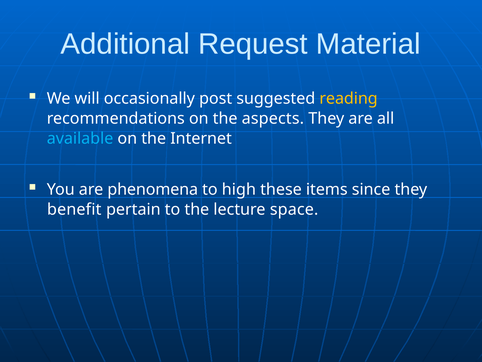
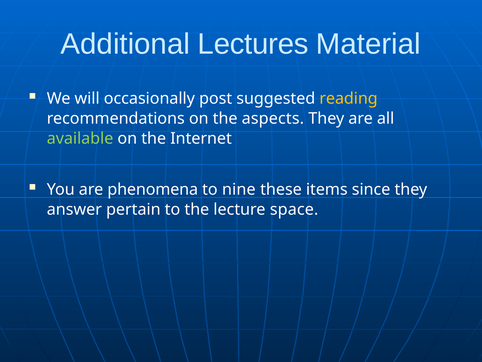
Request: Request -> Lectures
available colour: light blue -> light green
high: high -> nine
benefit: benefit -> answer
